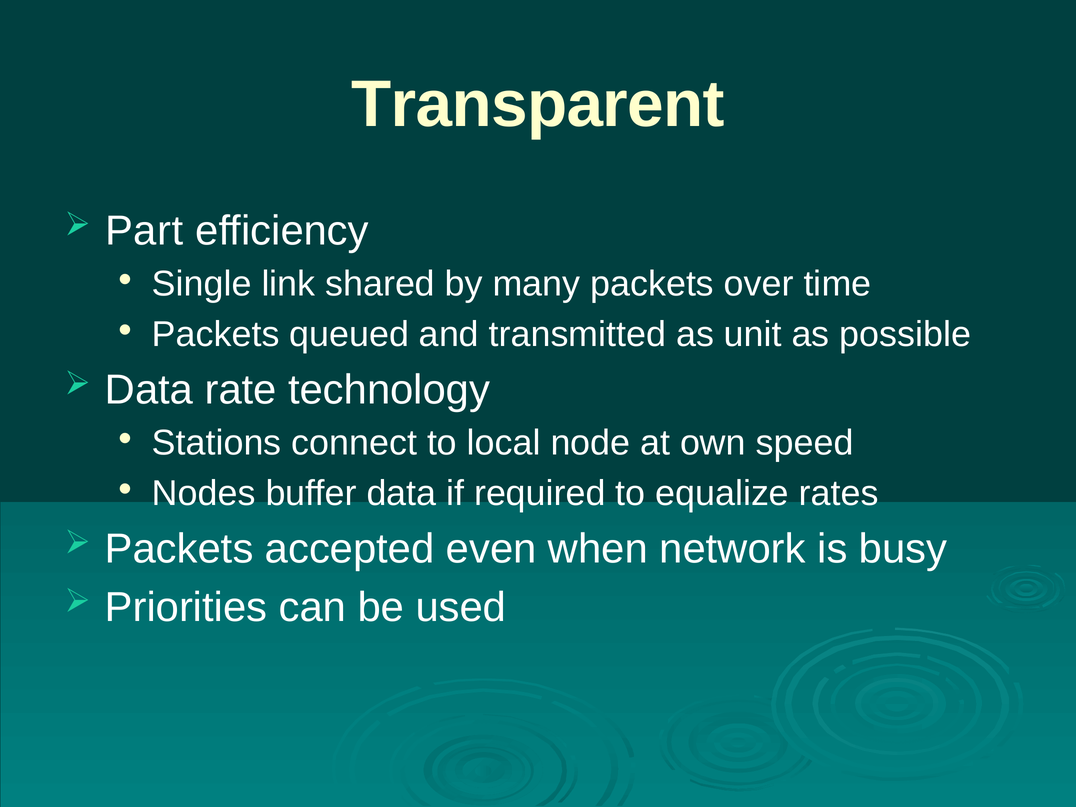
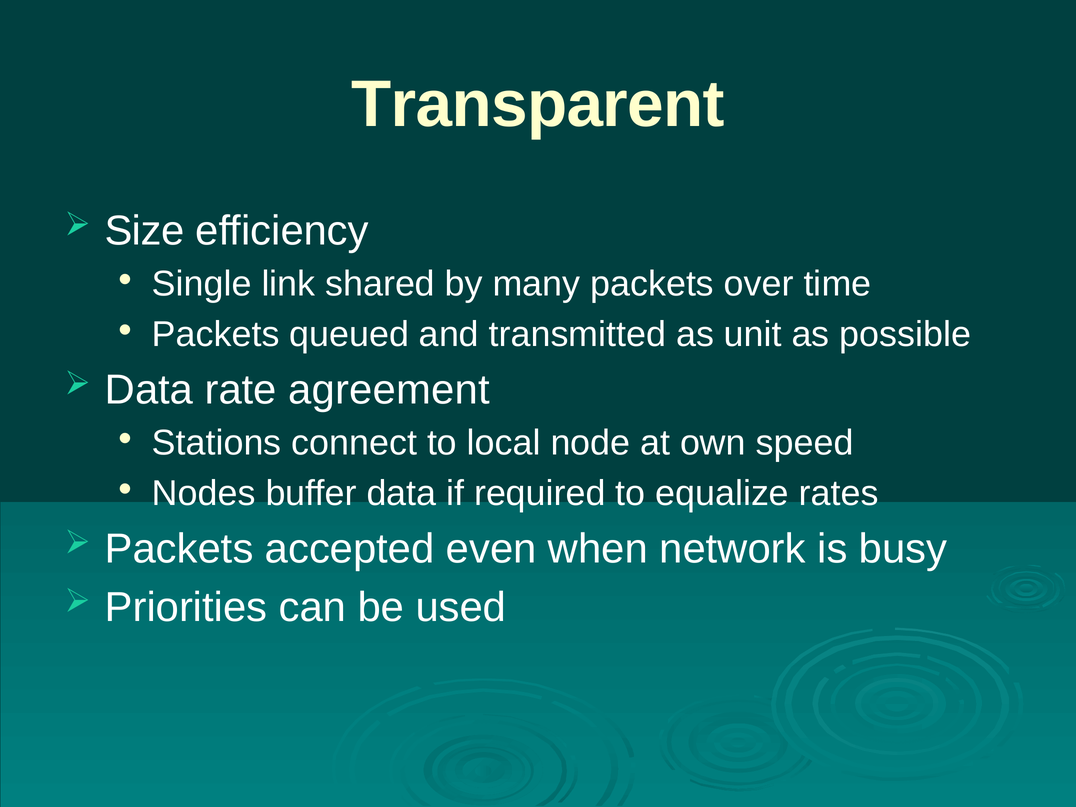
Part: Part -> Size
technology: technology -> agreement
